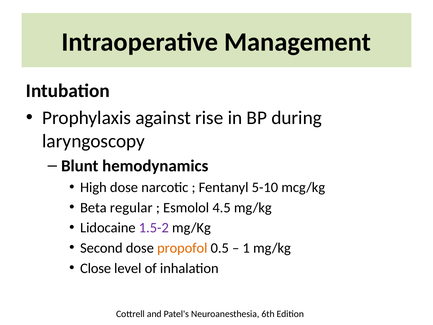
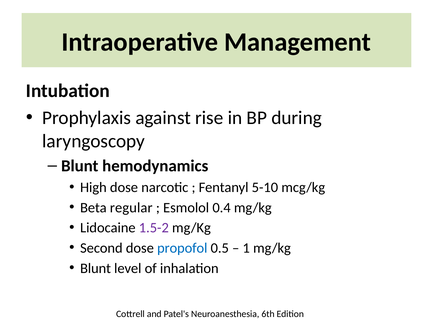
4.5: 4.5 -> 0.4
propofol colour: orange -> blue
Close at (96, 268): Close -> Blunt
